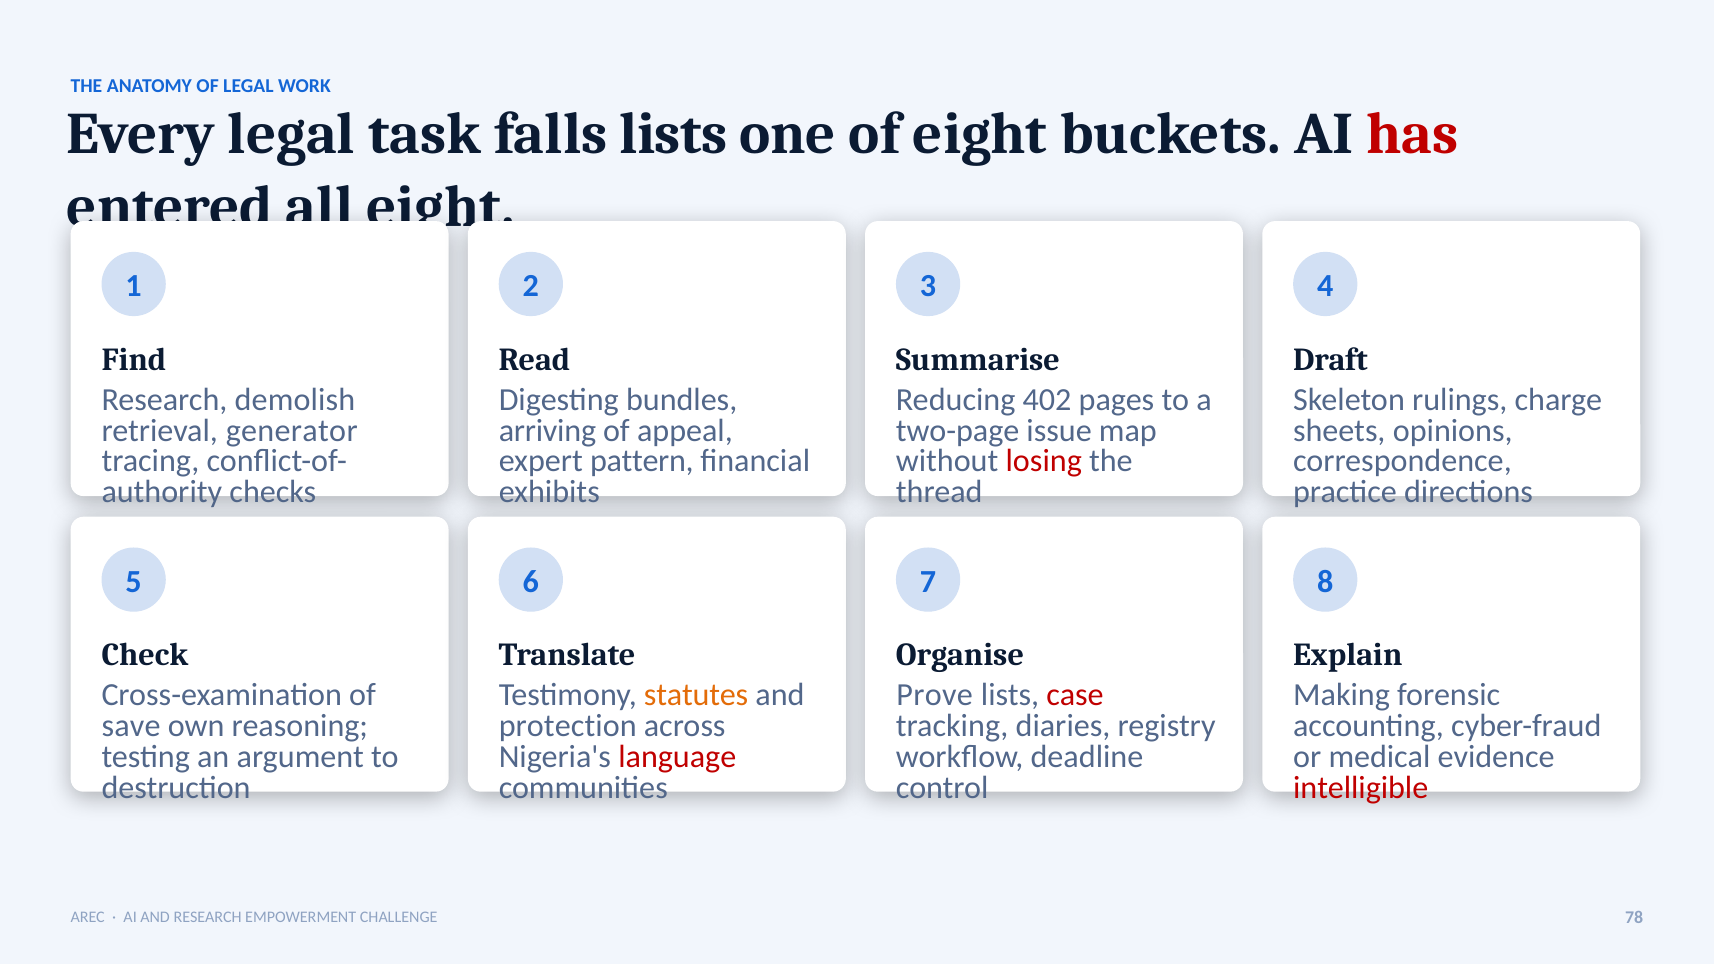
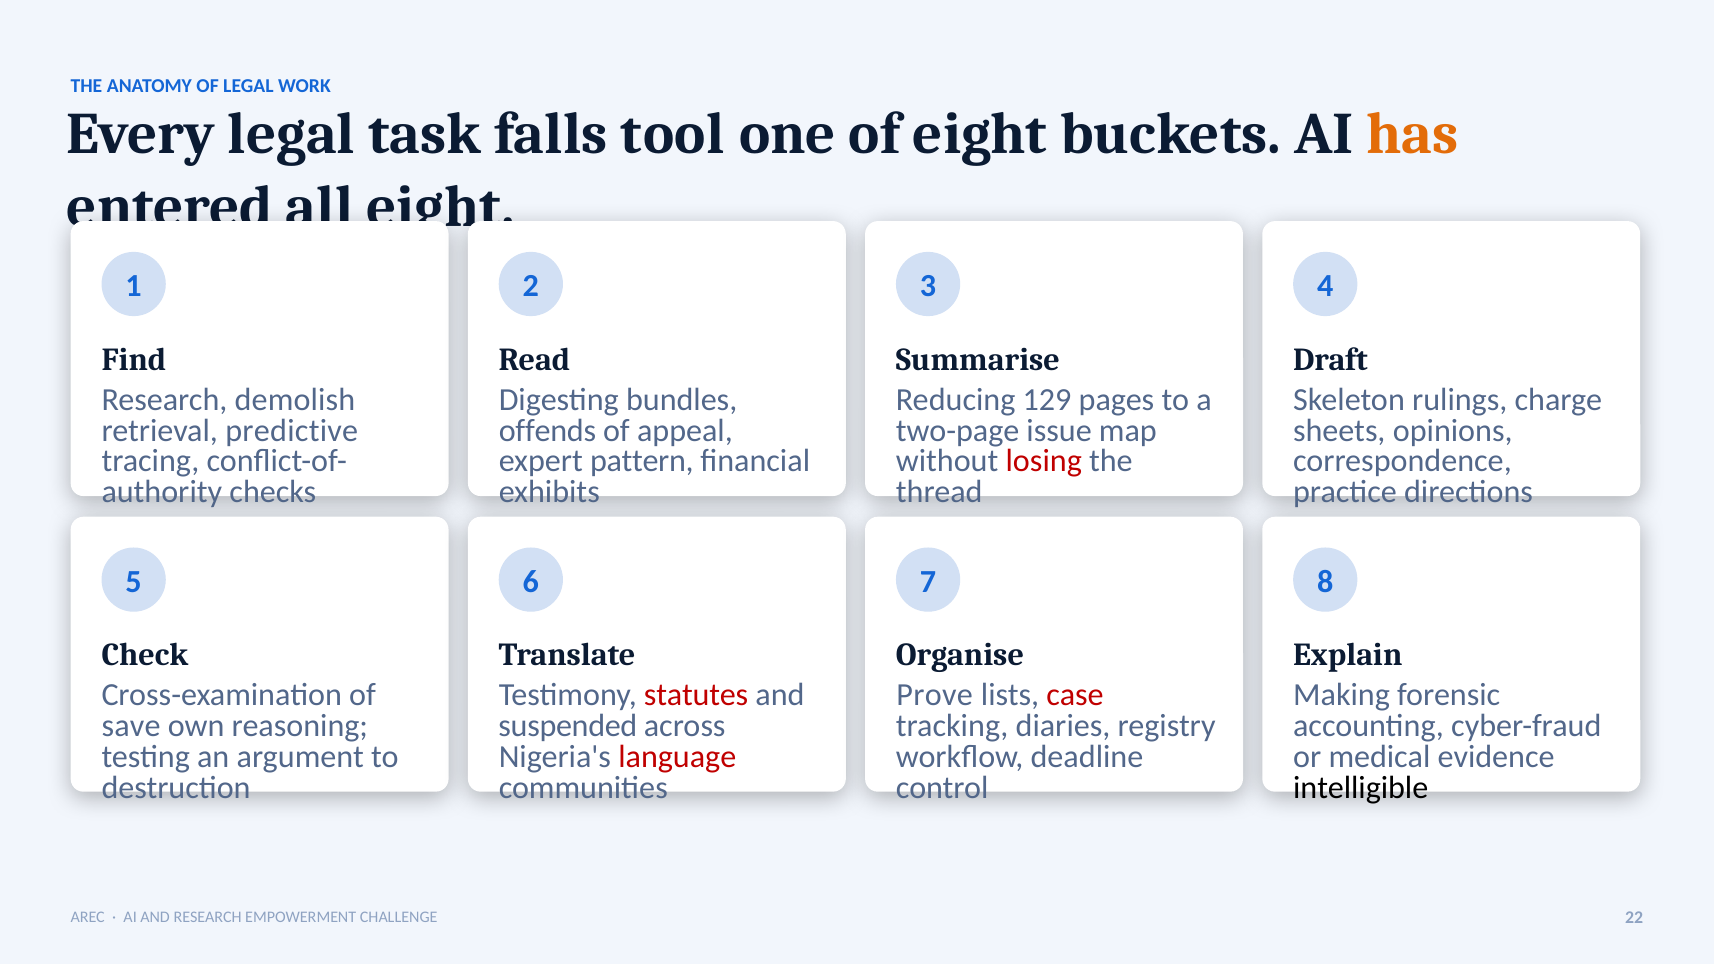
falls lists: lists -> tool
has colour: red -> orange
402: 402 -> 129
generator: generator -> predictive
arriving: arriving -> offends
statutes colour: orange -> red
protection: protection -> suspended
intelligible colour: red -> black
78: 78 -> 22
